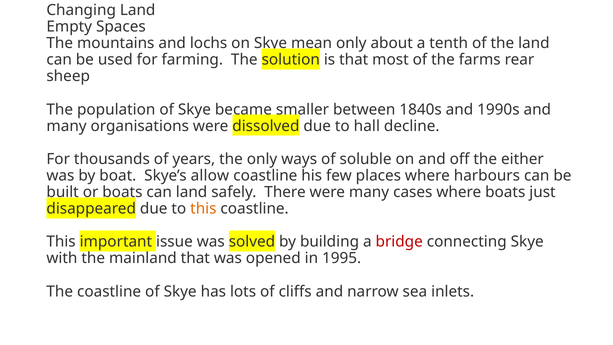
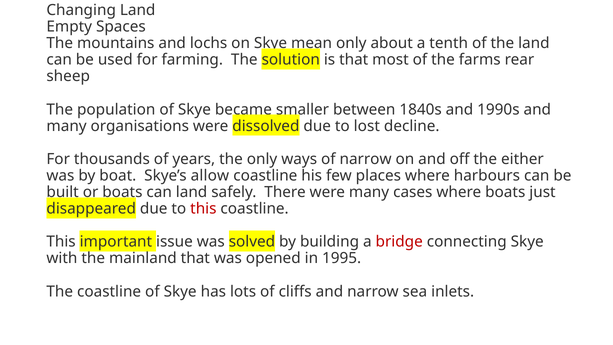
hall: hall -> lost
of soluble: soluble -> narrow
this at (203, 209) colour: orange -> red
